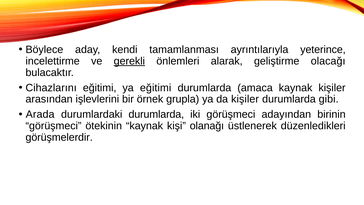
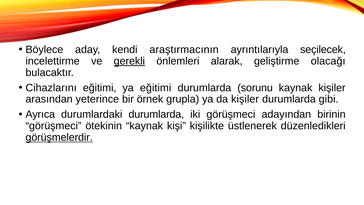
tamamlanması: tamamlanması -> araştırmacının
yeterince: yeterince -> seçilecek
amaca: amaca -> sorunu
işlevlerini: işlevlerini -> yeterince
Arada: Arada -> Ayrıca
olanağı: olanağı -> kişilikte
görüşmelerdir underline: none -> present
